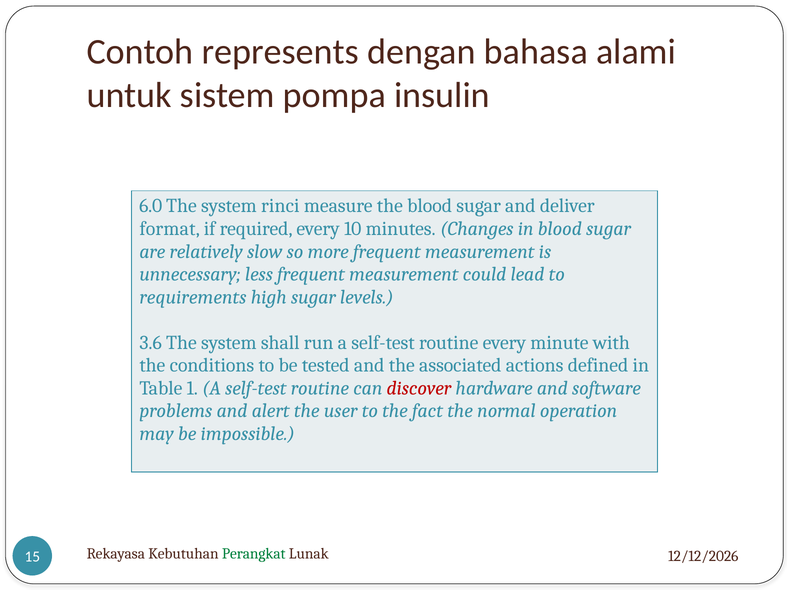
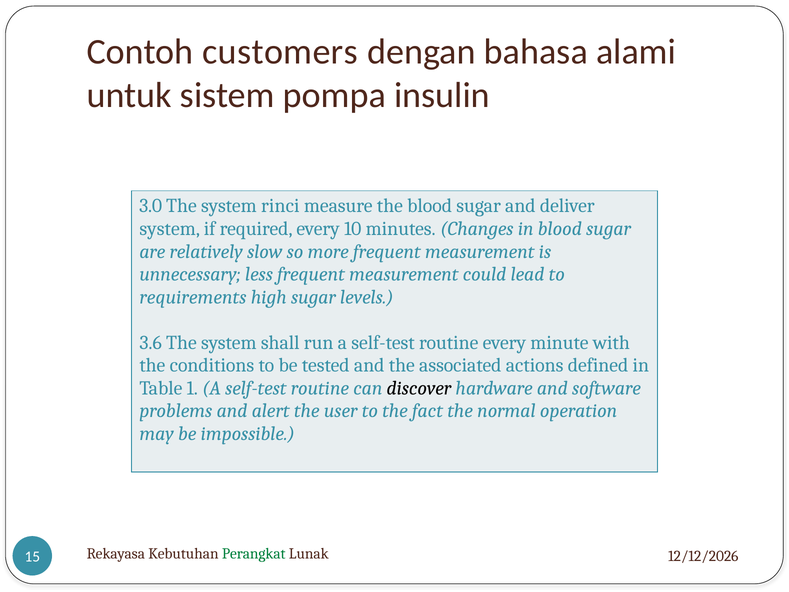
represents: represents -> customers
6.0: 6.0 -> 3.0
format at (170, 229): format -> system
discover colour: red -> black
